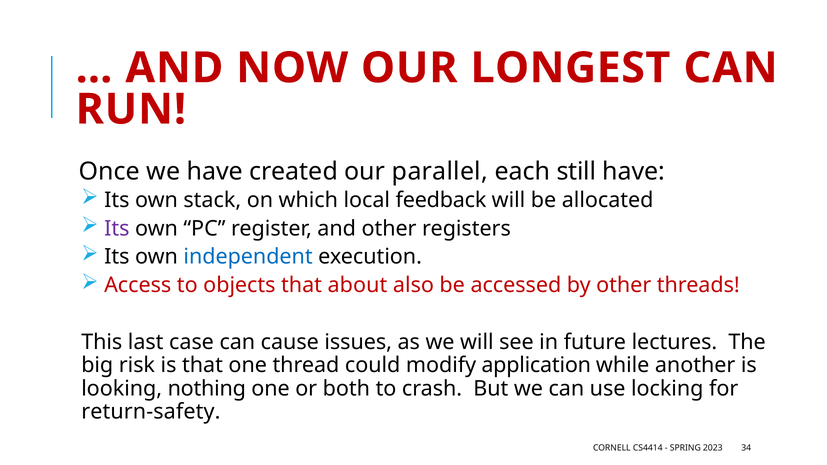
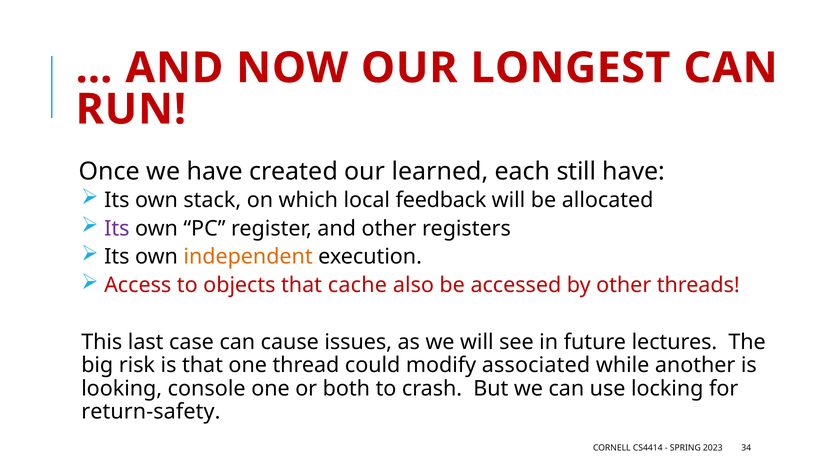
parallel: parallel -> learned
independent colour: blue -> orange
about: about -> cache
application: application -> associated
nothing: nothing -> console
